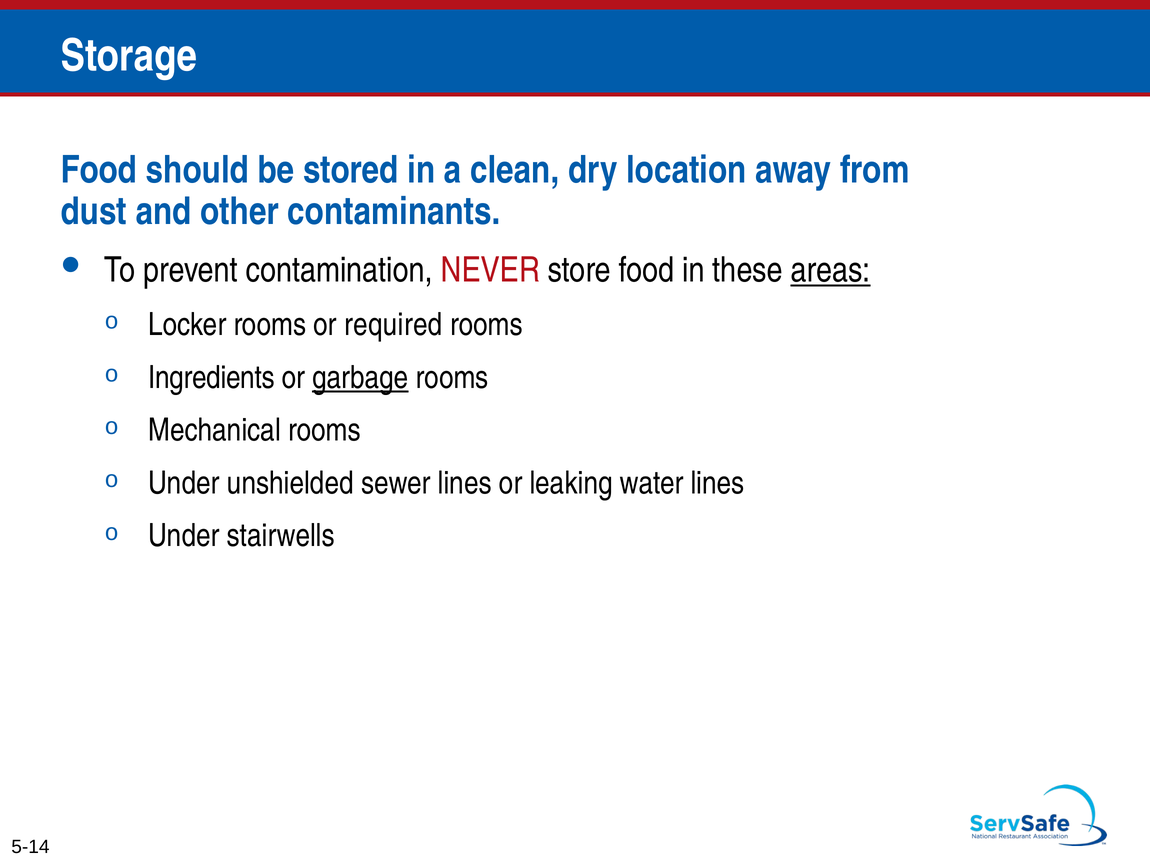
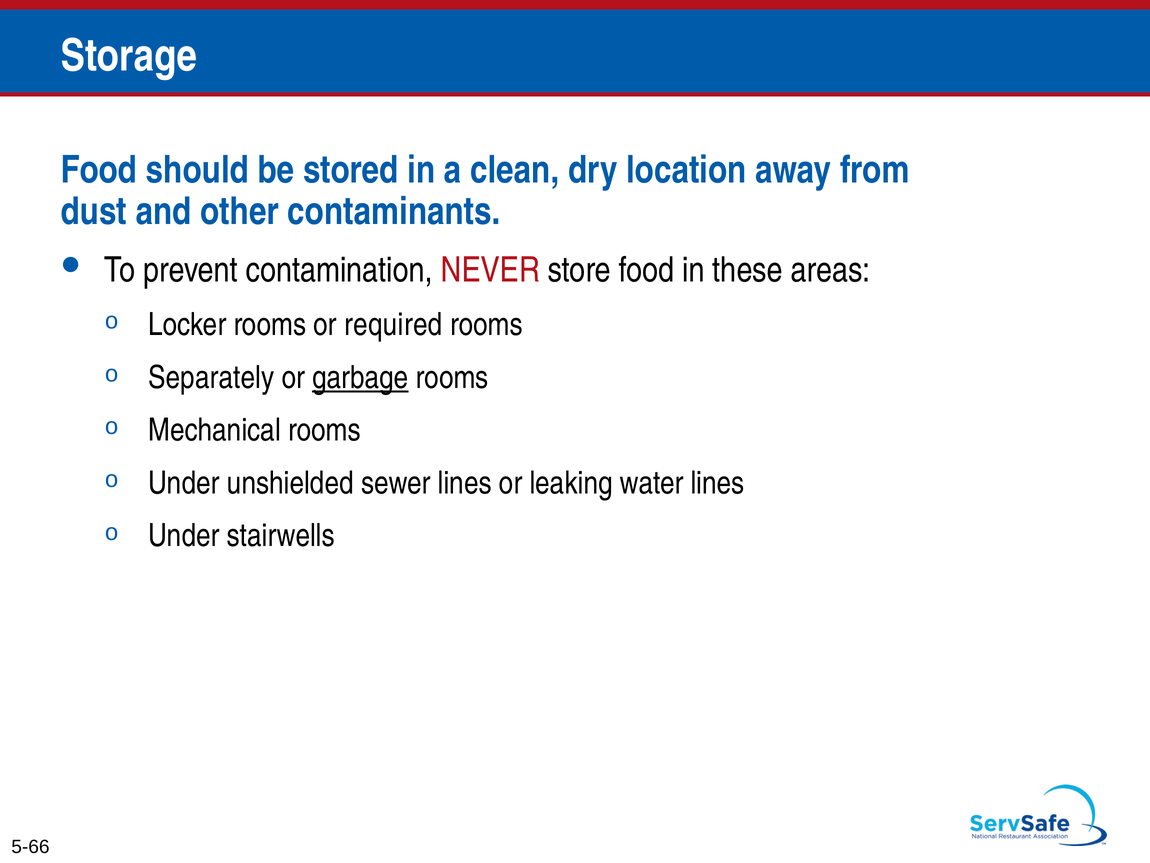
areas underline: present -> none
Ingredients: Ingredients -> Separately
5-14: 5-14 -> 5-66
